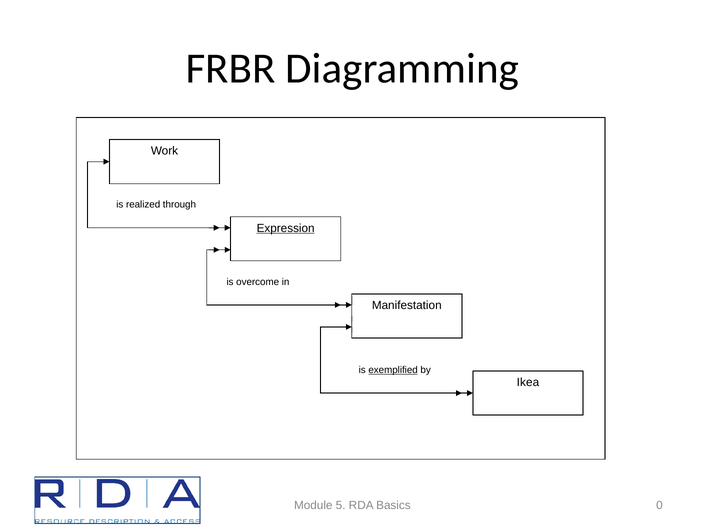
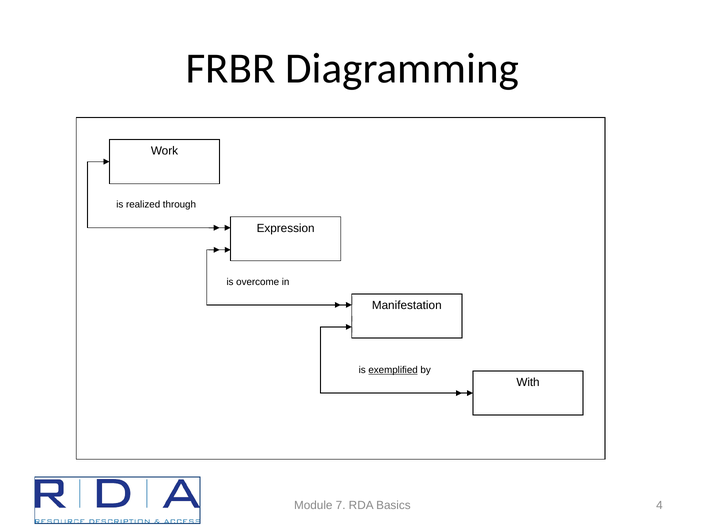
Expression underline: present -> none
Ikea: Ikea -> With
5: 5 -> 7
0: 0 -> 4
